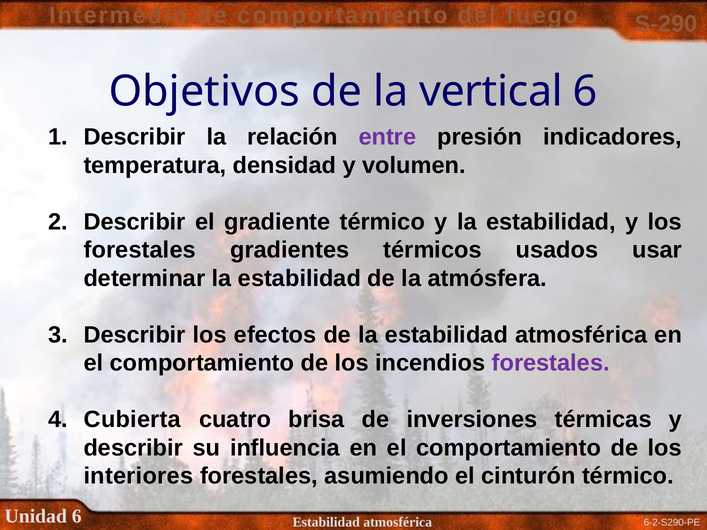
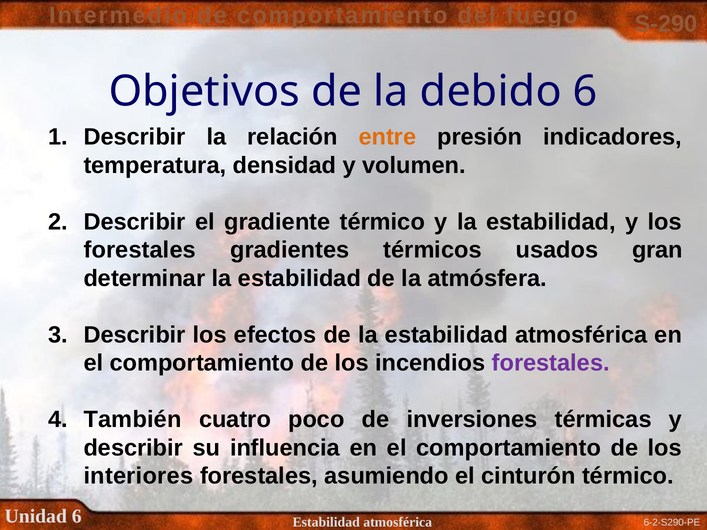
vertical: vertical -> debido
entre colour: purple -> orange
usar: usar -> gran
Cubierta: Cubierta -> También
brisa: brisa -> poco
